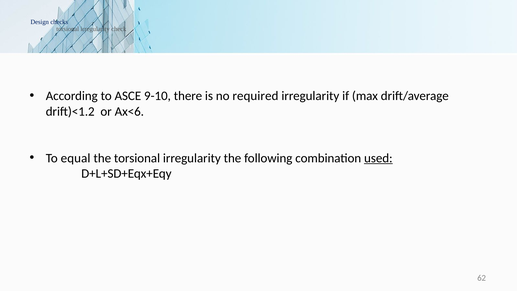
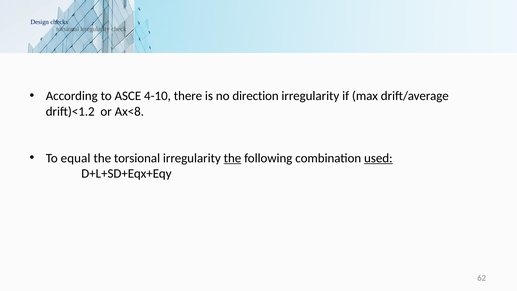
9-10: 9-10 -> 4-10
required: required -> direction
Ax<6: Ax<6 -> Ax<8
the at (232, 158) underline: none -> present
